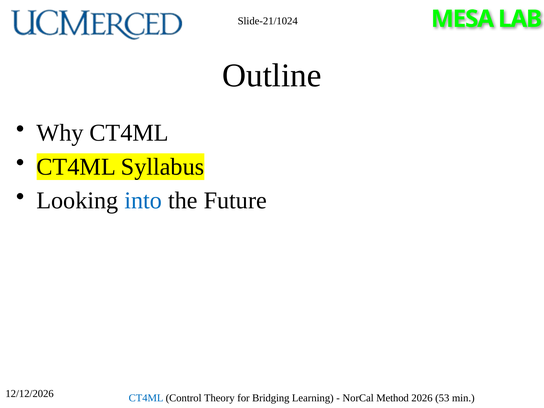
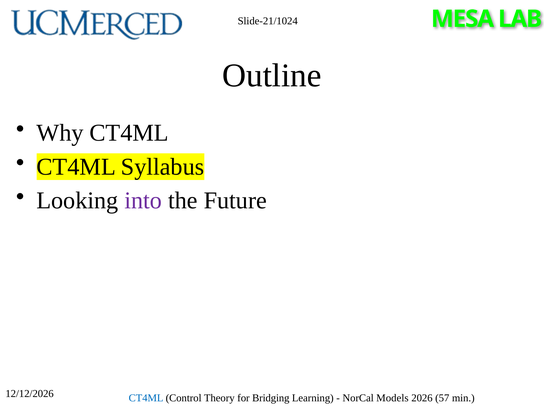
into colour: blue -> purple
Method: Method -> Models
53: 53 -> 57
